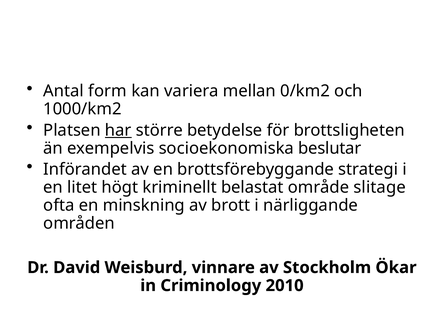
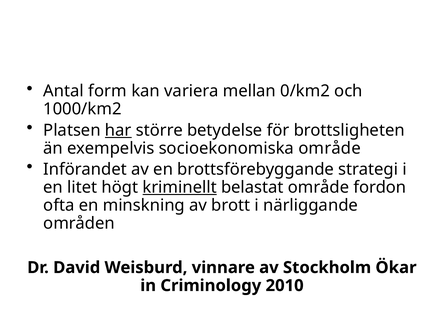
socioekonomiska beslutar: beslutar -> område
kriminellt underline: none -> present
slitage: slitage -> fordon
